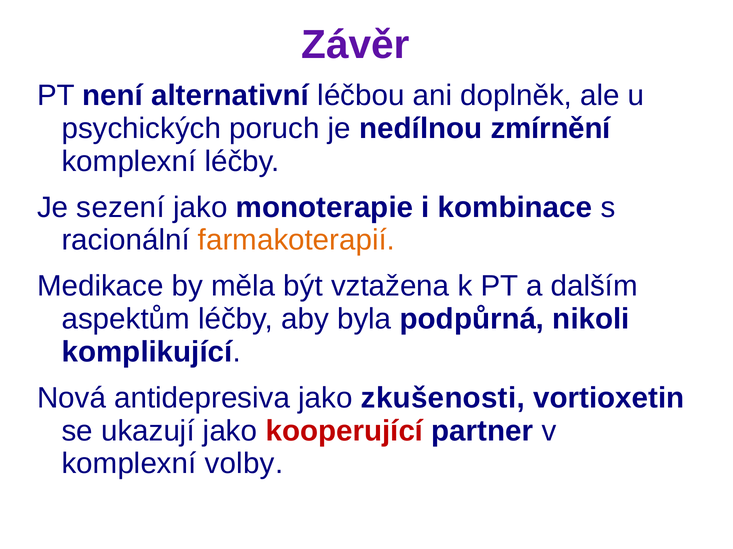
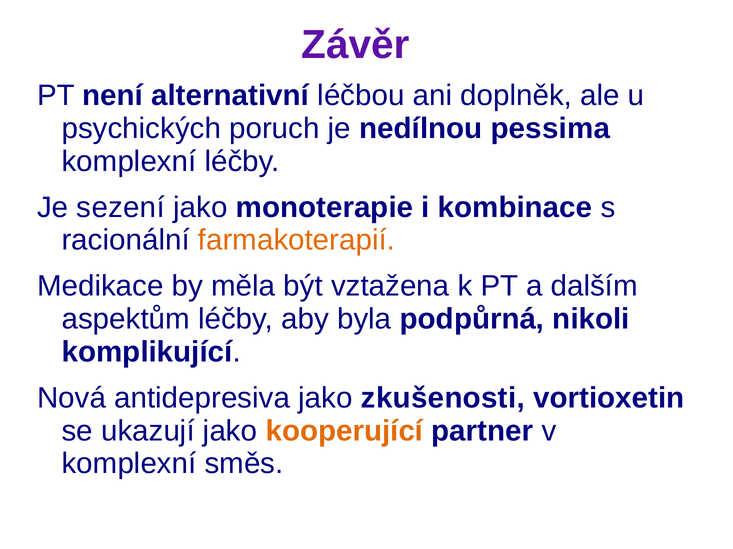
zmírnění: zmírnění -> pessima
kooperující colour: red -> orange
volby: volby -> směs
